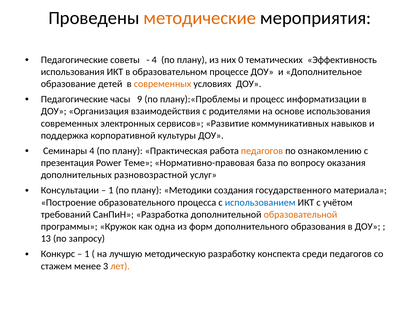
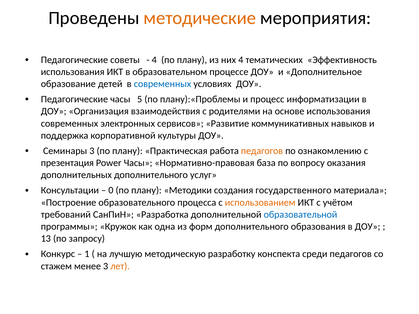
них 0: 0 -> 4
современных at (163, 84) colour: orange -> blue
9: 9 -> 5
Семинары 4: 4 -> 3
Power Теме: Теме -> Часы
дополнительных разновозрастной: разновозрастной -> дополнительного
1 at (111, 191): 1 -> 0
использованием colour: blue -> orange
образовательной colour: orange -> blue
